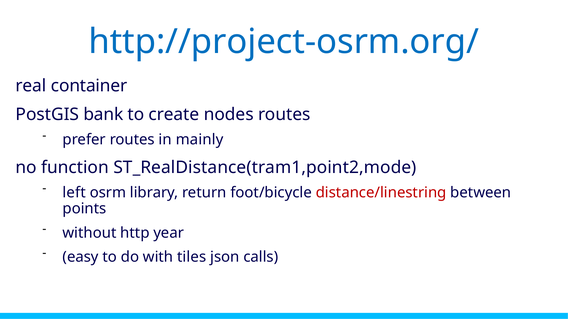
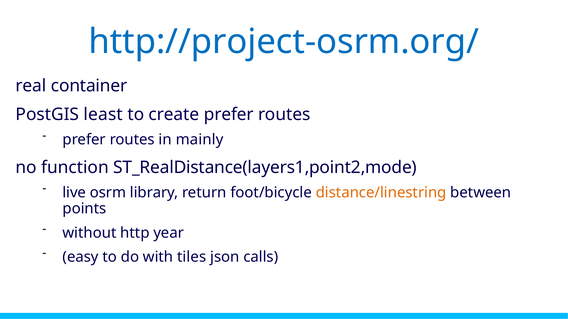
bank: bank -> least
create nodes: nodes -> prefer
ST_RealDistance(tram1,point2,mode: ST_RealDistance(tram1,point2,mode -> ST_RealDistance(layers1,point2,mode
left: left -> live
distance/linestring colour: red -> orange
